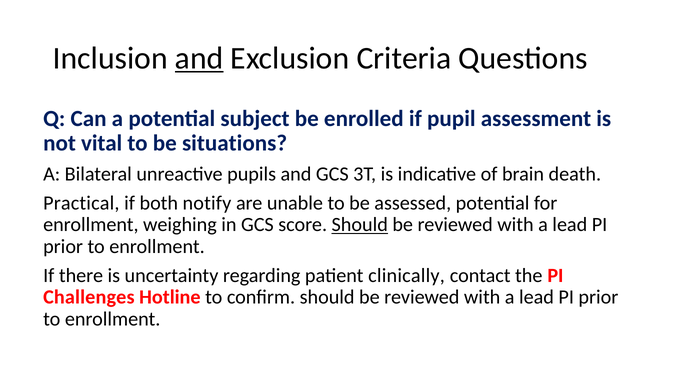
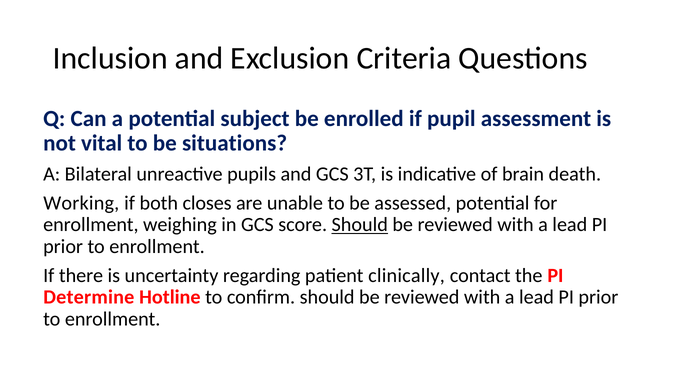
and at (199, 58) underline: present -> none
Practical: Practical -> Working
notify: notify -> closes
Challenges: Challenges -> Determine
